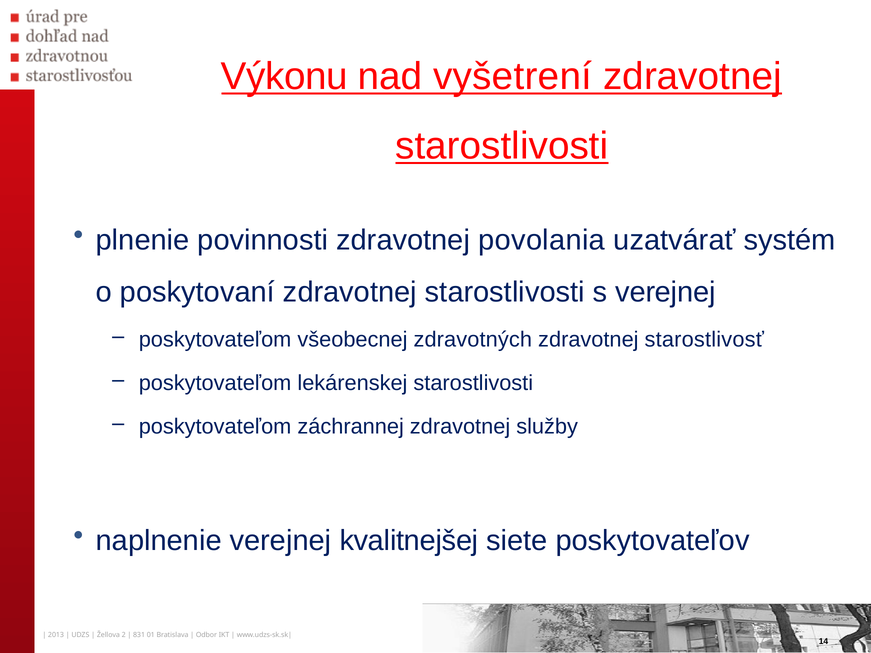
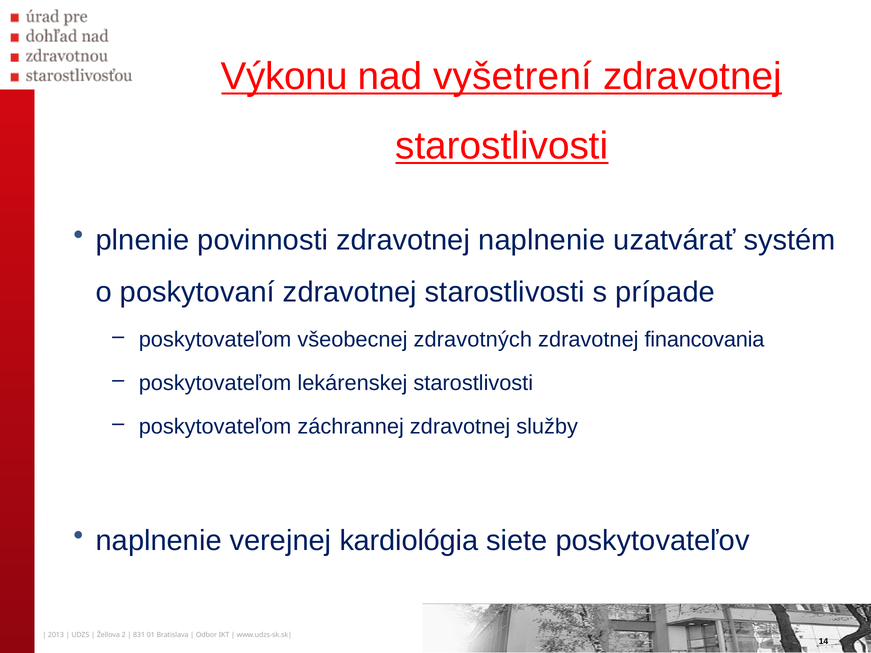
zdravotnej povolania: povolania -> naplnenie
s verejnej: verejnej -> prípade
starostlivosť: starostlivosť -> financovania
kvalitnejšej: kvalitnejšej -> kardiológia
